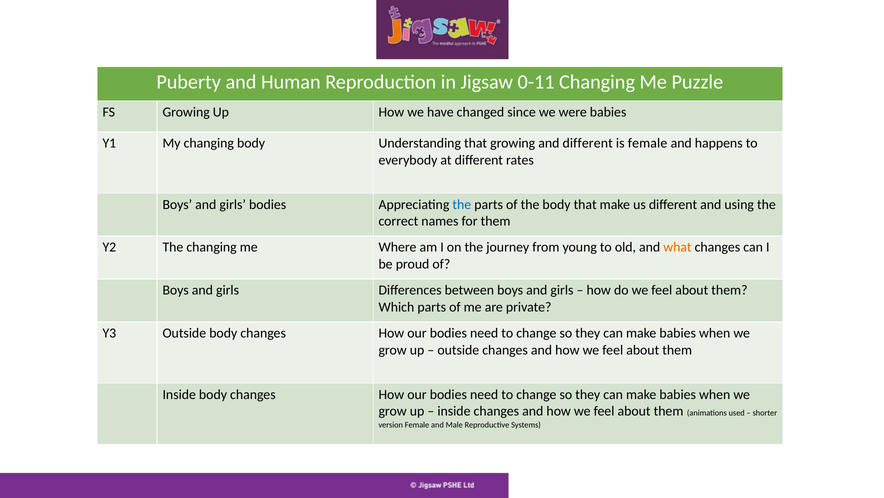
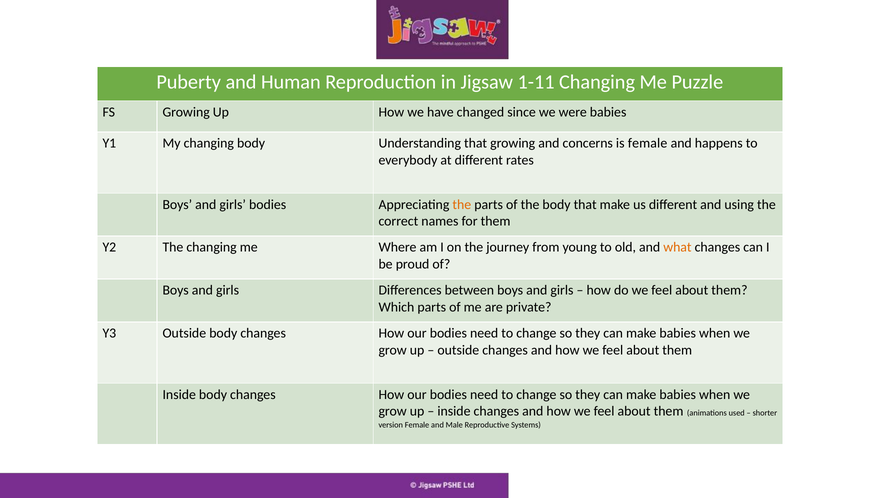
0-11: 0-11 -> 1-11
and different: different -> concerns
the at (462, 204) colour: blue -> orange
